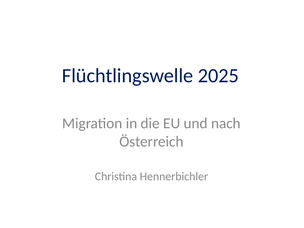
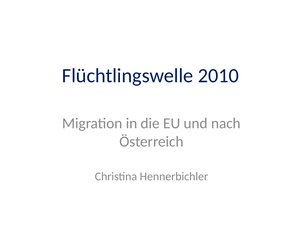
2025: 2025 -> 2010
